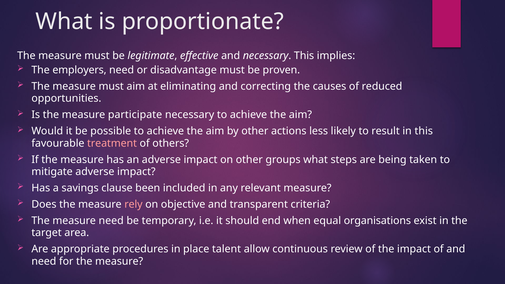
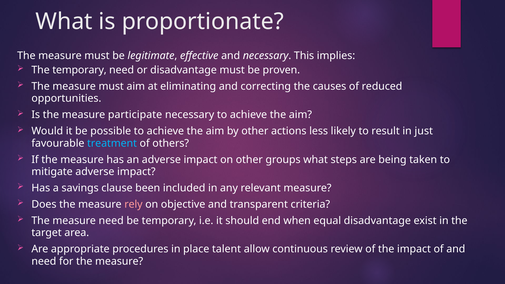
The employers: employers -> temporary
in this: this -> just
treatment colour: pink -> light blue
equal organisations: organisations -> disadvantage
